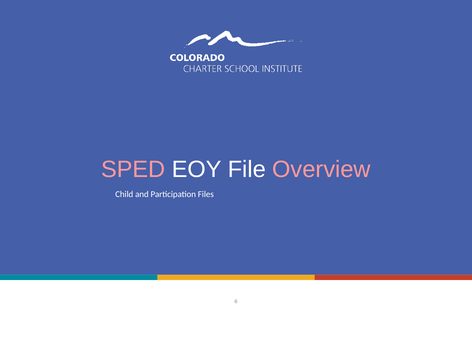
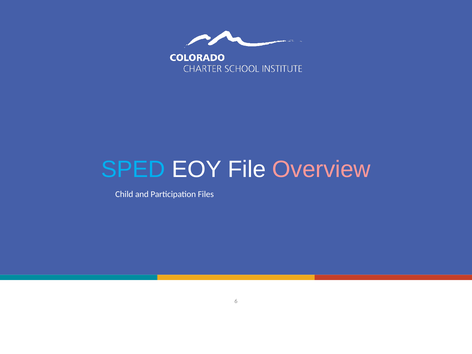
SPED colour: pink -> light blue
